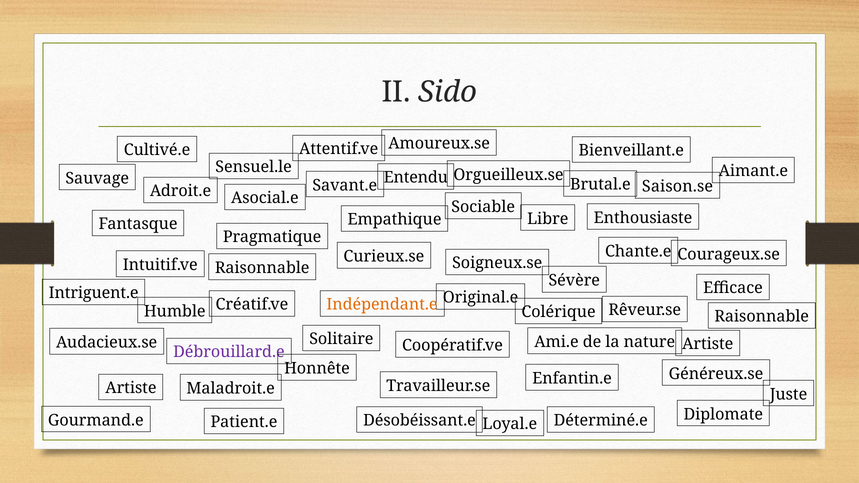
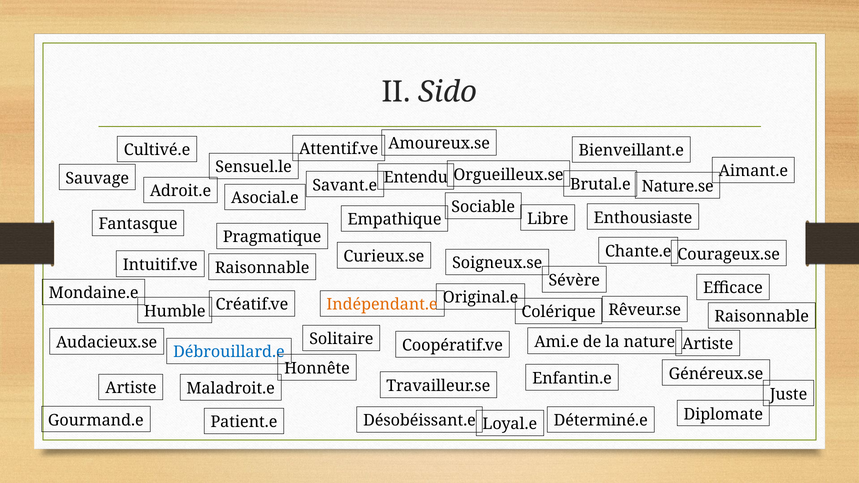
Saison.se: Saison.se -> Nature.se
Intriguent.e: Intriguent.e -> Mondaine.e
Débrouillard.e colour: purple -> blue
